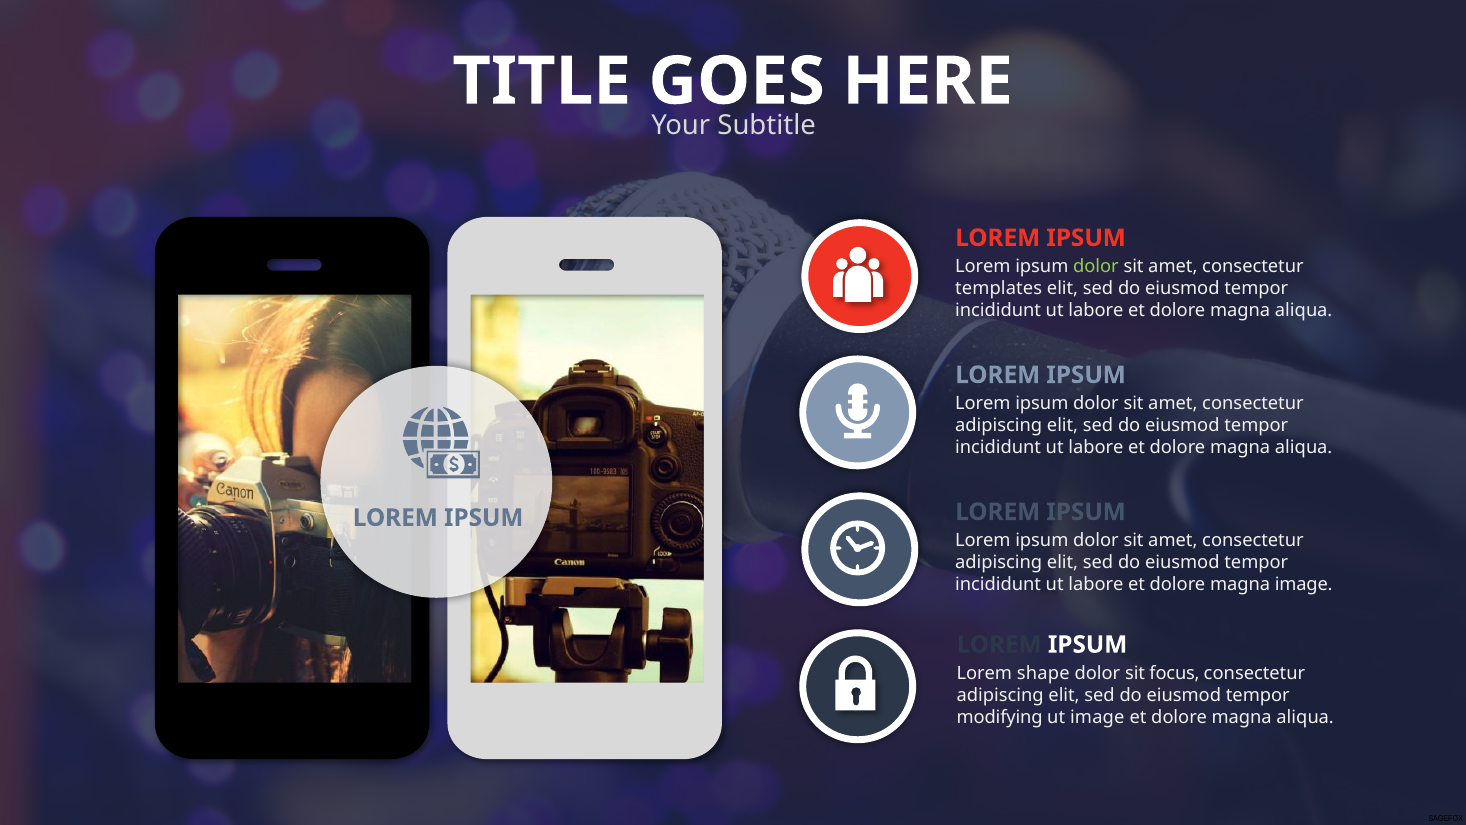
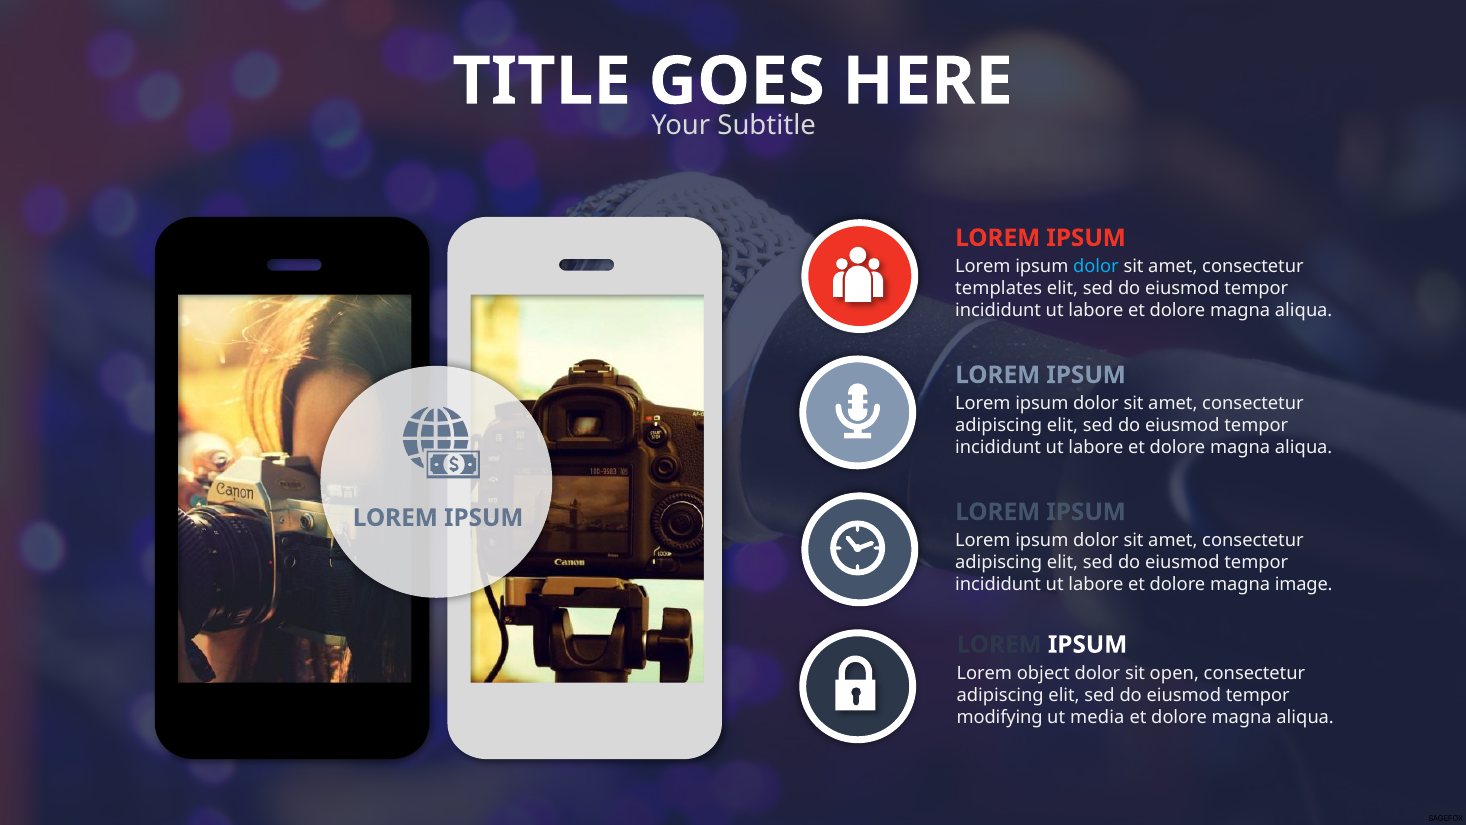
dolor at (1096, 267) colour: light green -> light blue
shape: shape -> object
focus: focus -> open
ut image: image -> media
